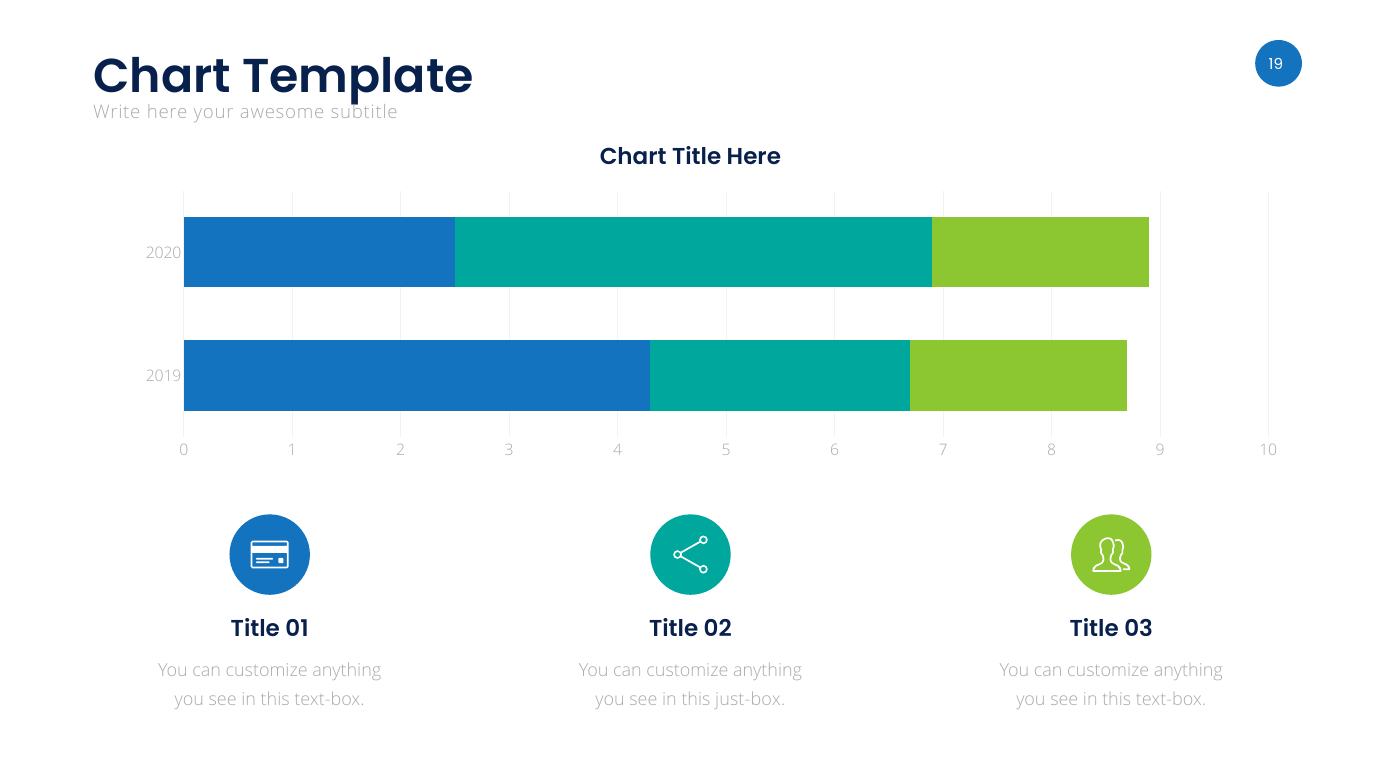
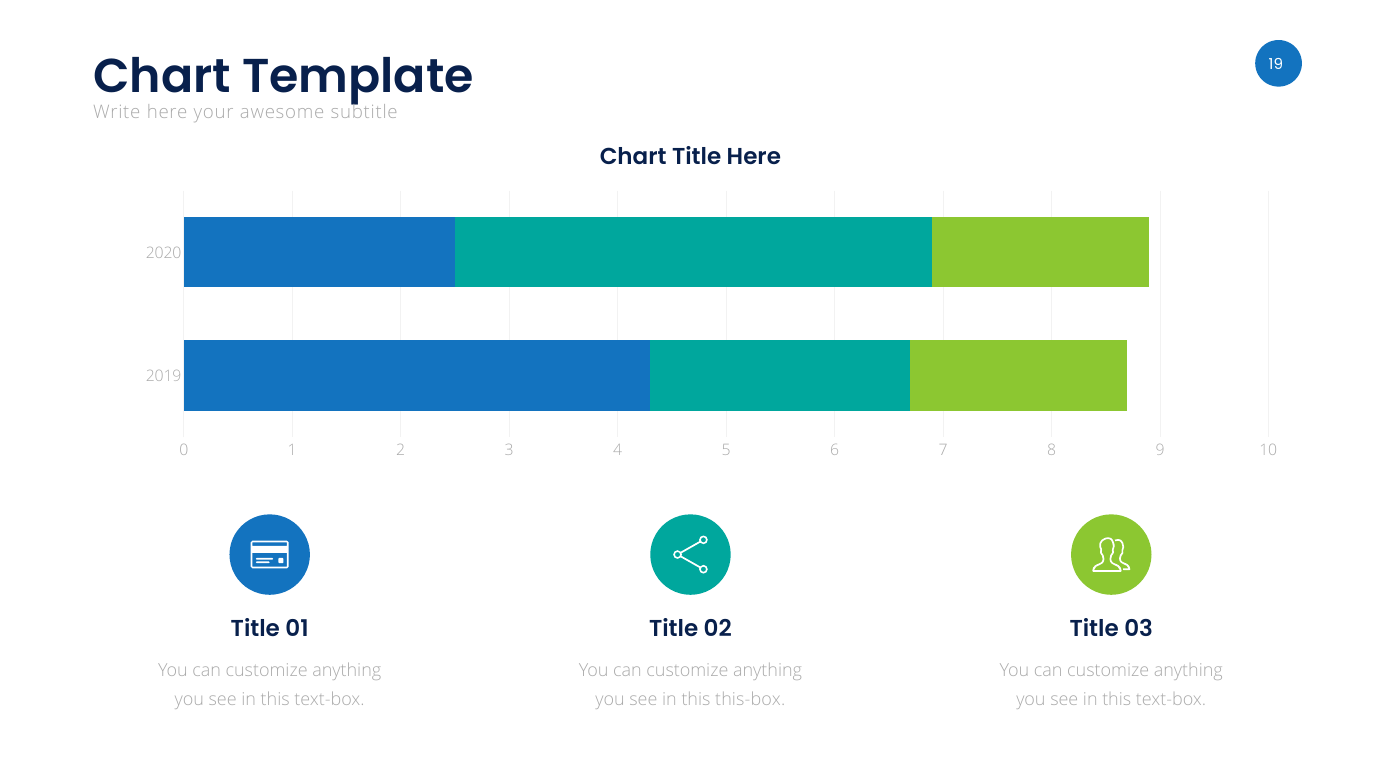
just-box: just-box -> this-box
